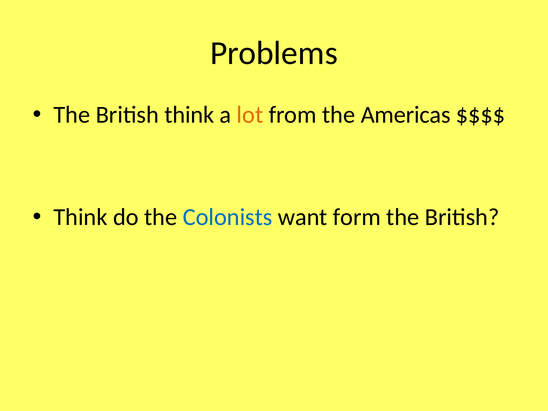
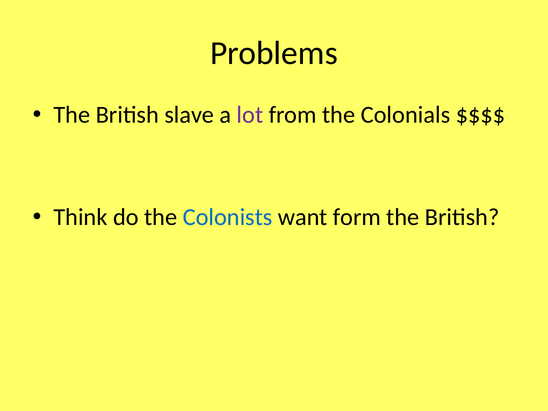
British think: think -> slave
lot colour: orange -> purple
Americas: Americas -> Colonials
